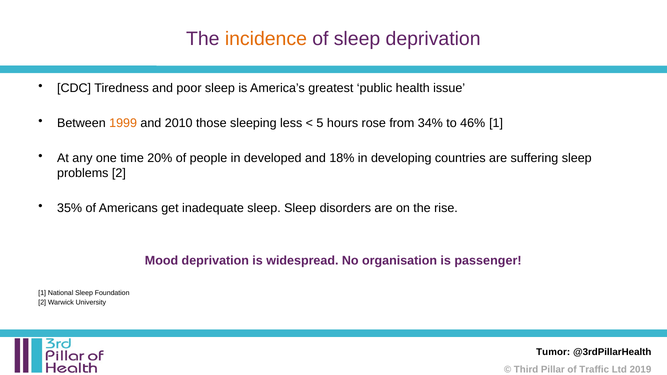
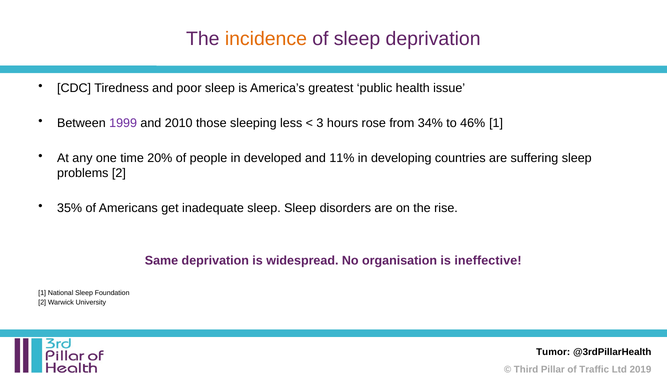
1999 colour: orange -> purple
5: 5 -> 3
18%: 18% -> 11%
Mood: Mood -> Same
passenger: passenger -> ineffective
